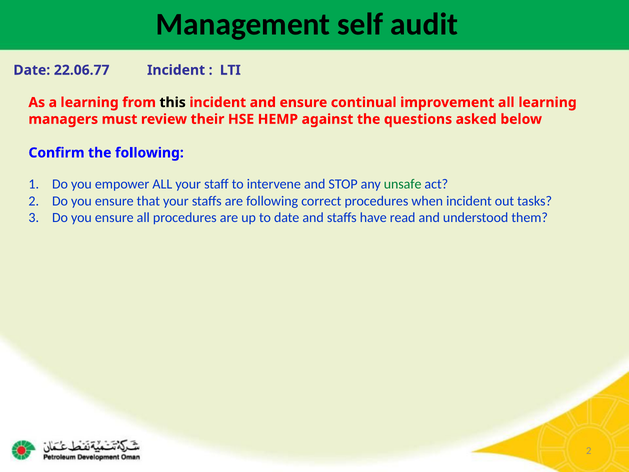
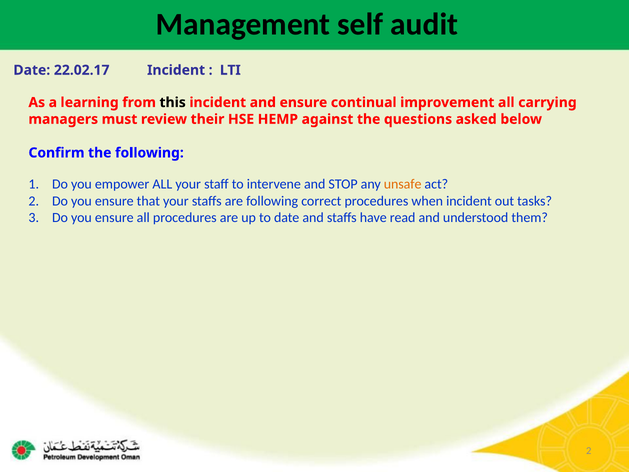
22.06.77: 22.06.77 -> 22.02.17
all learning: learning -> carrying
unsafe colour: green -> orange
